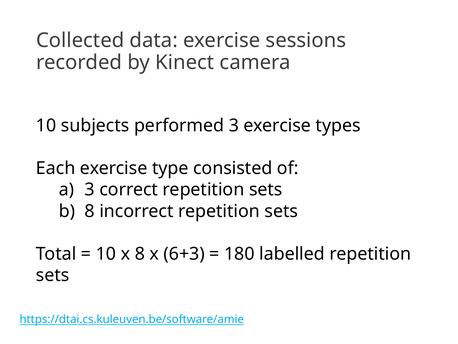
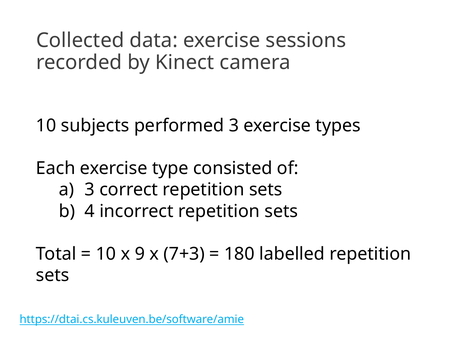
8 at (90, 211): 8 -> 4
x 8: 8 -> 9
6+3: 6+3 -> 7+3
